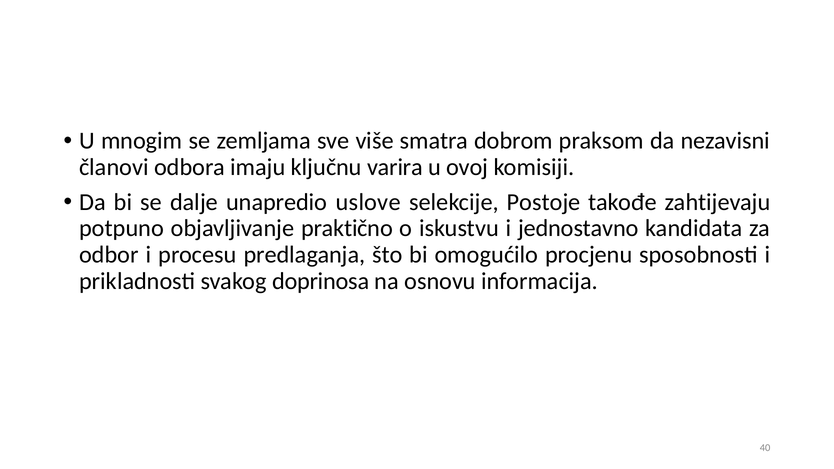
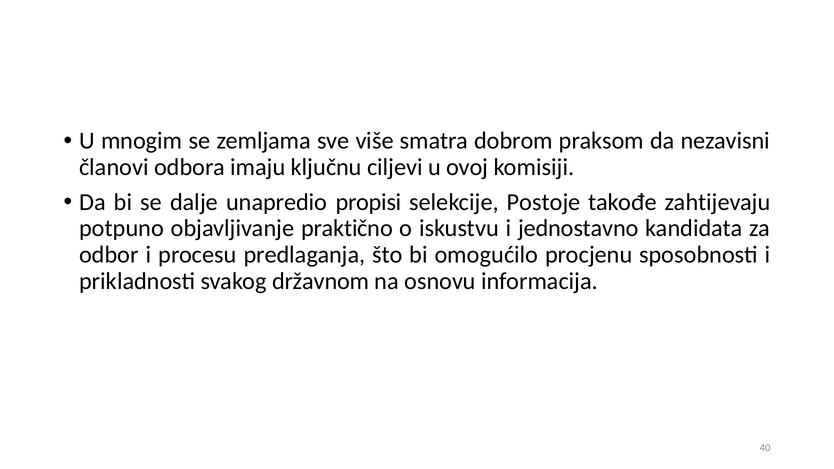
varira: varira -> ciljevi
uslove: uslove -> propisi
doprinosa: doprinosa -> državnom
